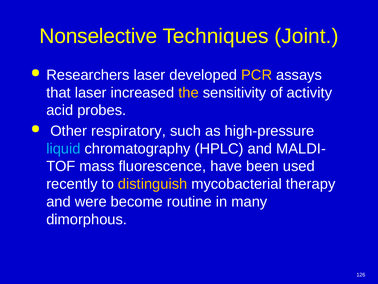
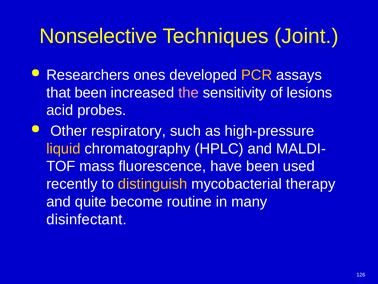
Researchers laser: laser -> ones
that laser: laser -> been
the colour: yellow -> pink
activity: activity -> lesions
liquid colour: light blue -> yellow
were: were -> quite
dimorphous: dimorphous -> disinfectant
